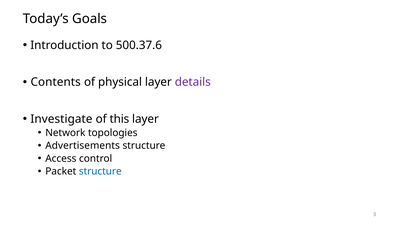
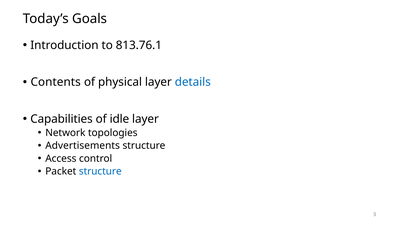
500.37.6: 500.37.6 -> 813.76.1
details colour: purple -> blue
Investigate: Investigate -> Capabilities
this: this -> idle
